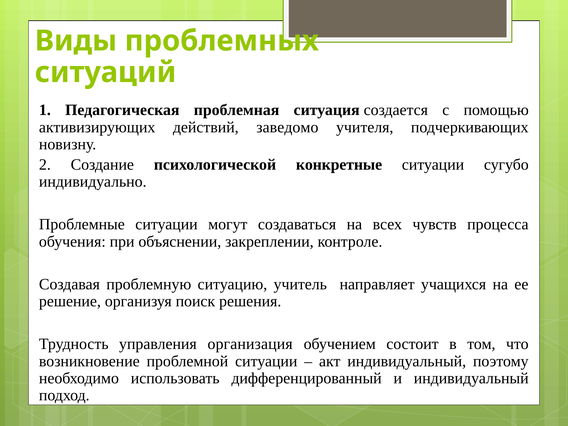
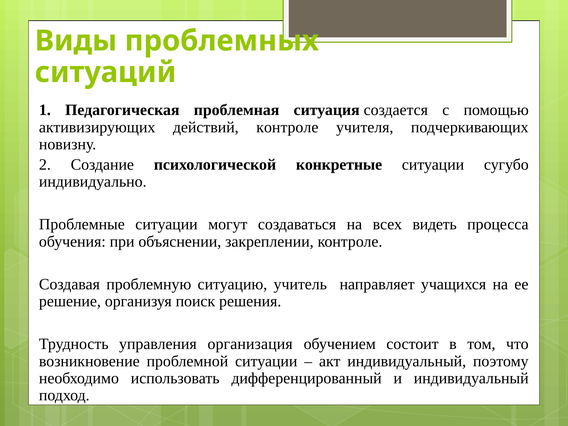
действий заведомо: заведомо -> контроле
чувств: чувств -> видеть
